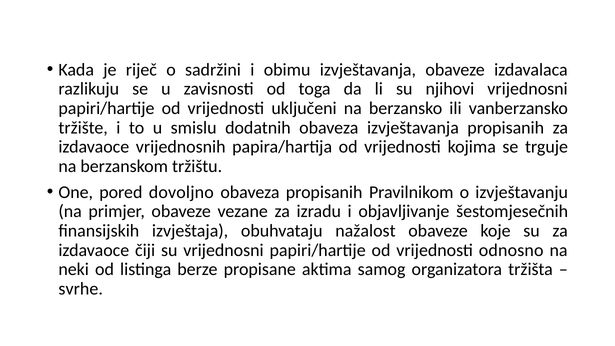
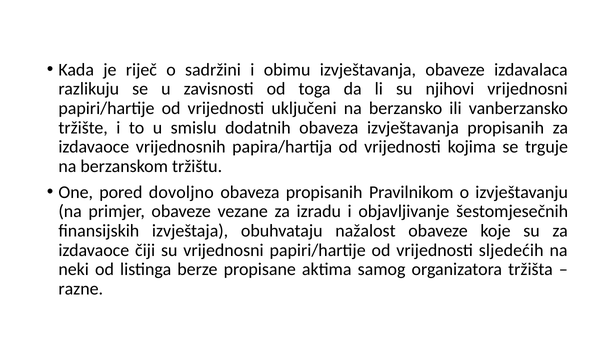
odnosno: odnosno -> sljedećih
svrhe: svrhe -> razne
